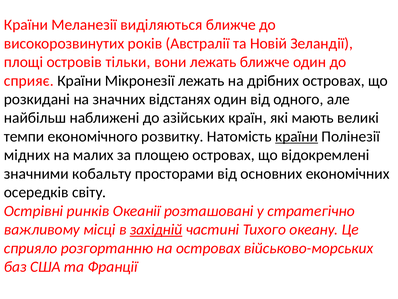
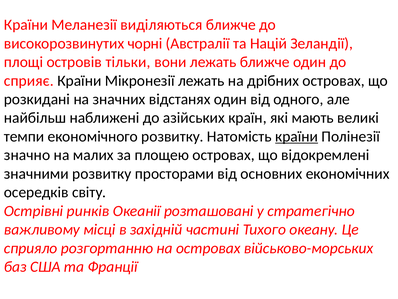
років: років -> чорні
Новій: Новій -> Націй
мідних: мідних -> значно
значними кобальту: кобальту -> розвитку
західній underline: present -> none
